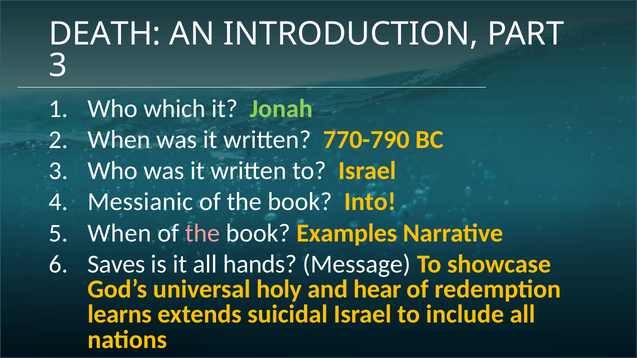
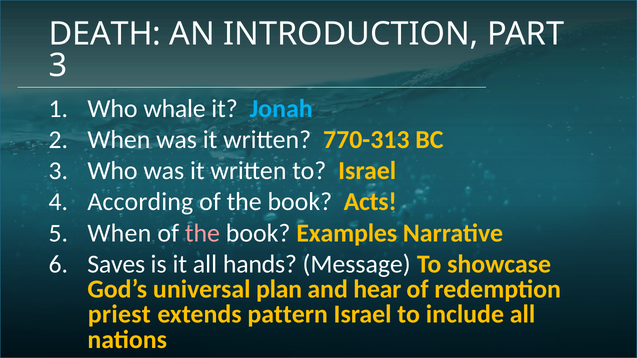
which: which -> whale
Jonah colour: light green -> light blue
770-790: 770-790 -> 770-313
Messianic: Messianic -> According
Into: Into -> Acts
holy: holy -> plan
learns: learns -> priest
suicidal: suicidal -> pattern
